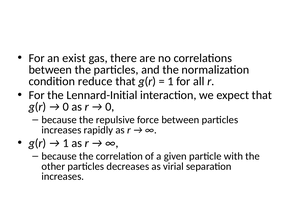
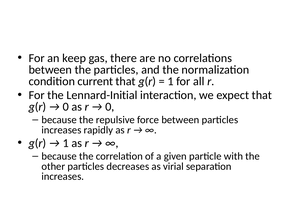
exist: exist -> keep
reduce: reduce -> current
